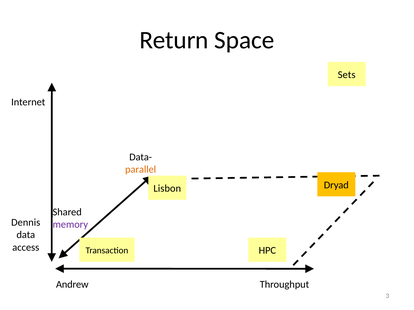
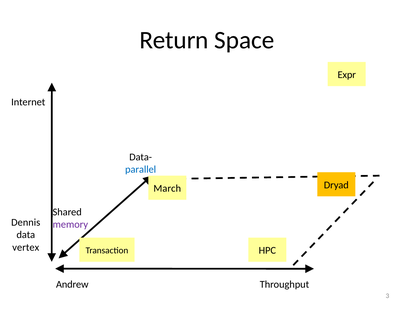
Sets: Sets -> Expr
parallel colour: orange -> blue
Lisbon: Lisbon -> March
access: access -> vertex
